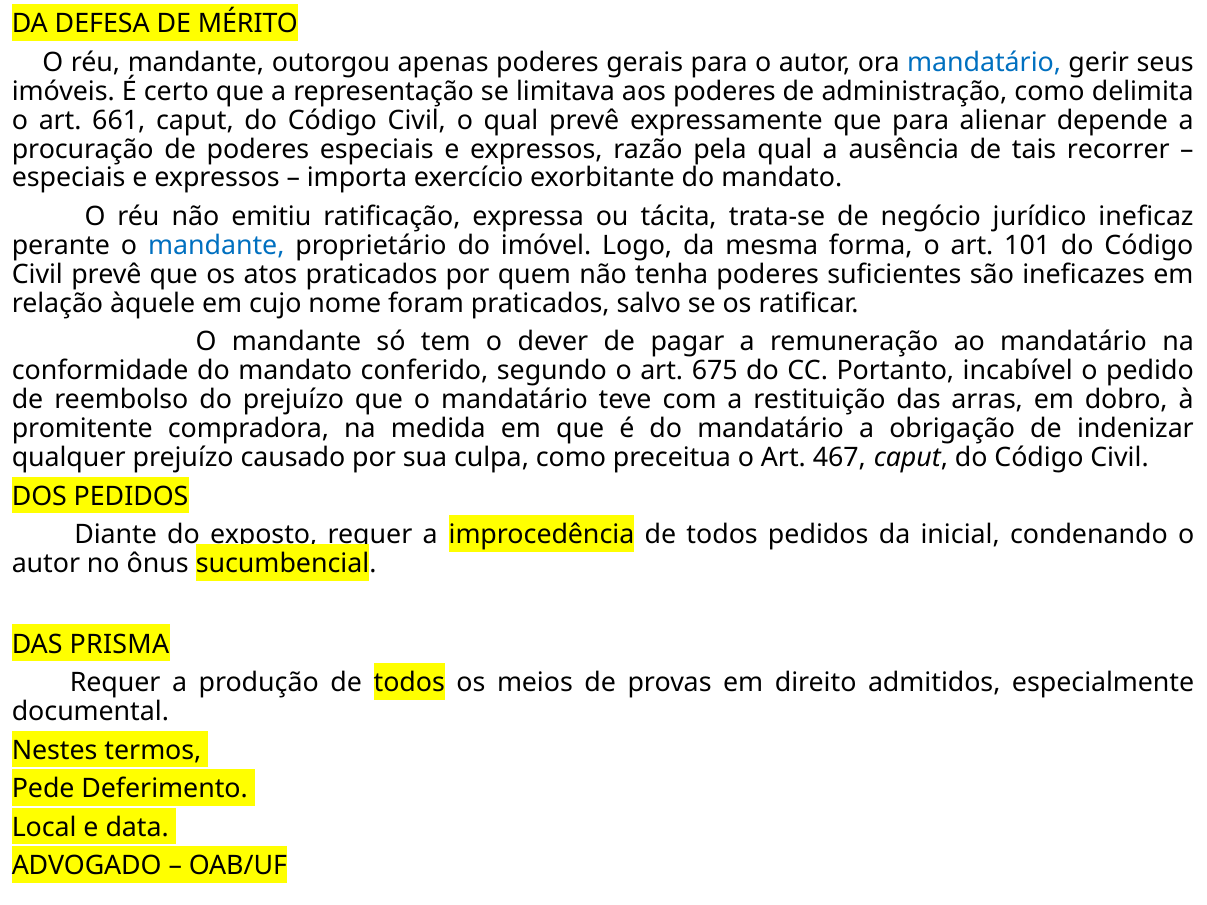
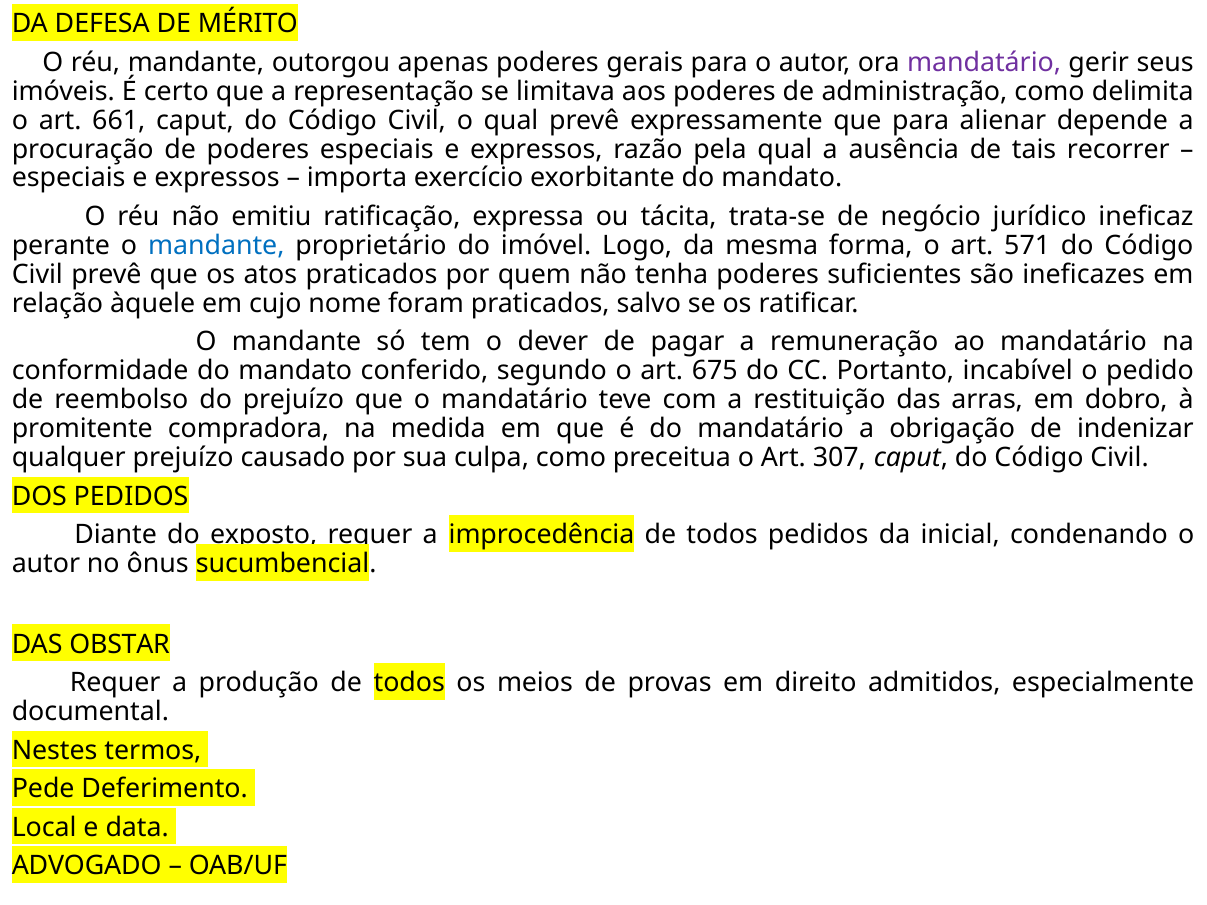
mandatário at (984, 62) colour: blue -> purple
101: 101 -> 571
467: 467 -> 307
PRISMA: PRISMA -> OBSTAR
